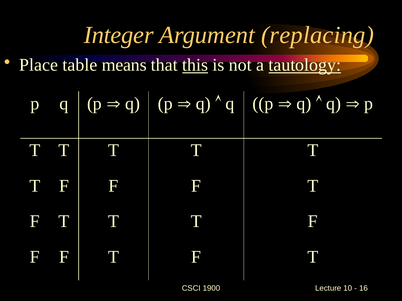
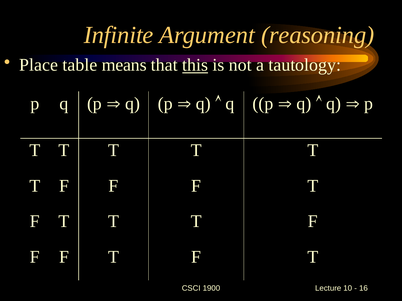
Integer: Integer -> Infinite
replacing: replacing -> reasoning
tautology underline: present -> none
